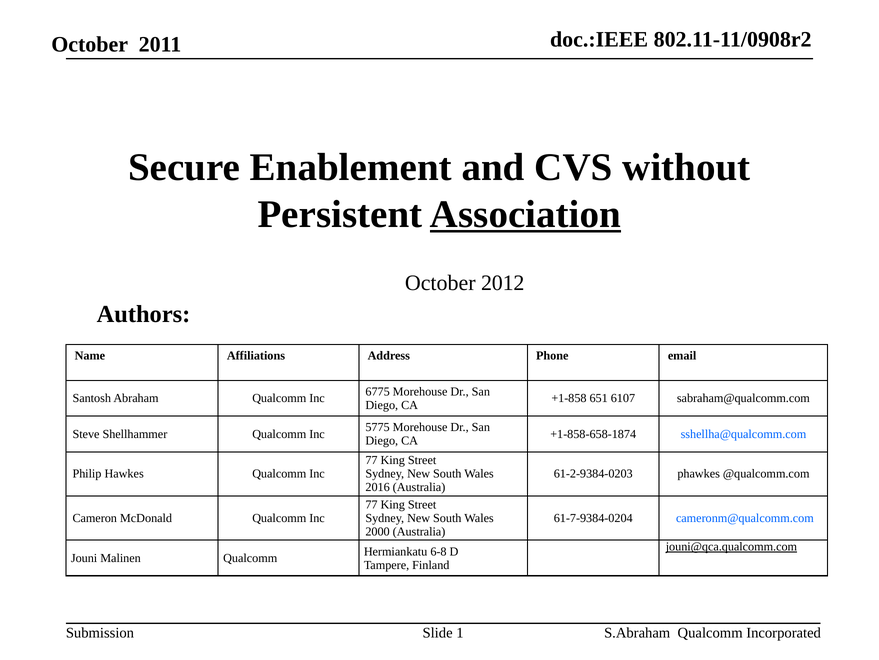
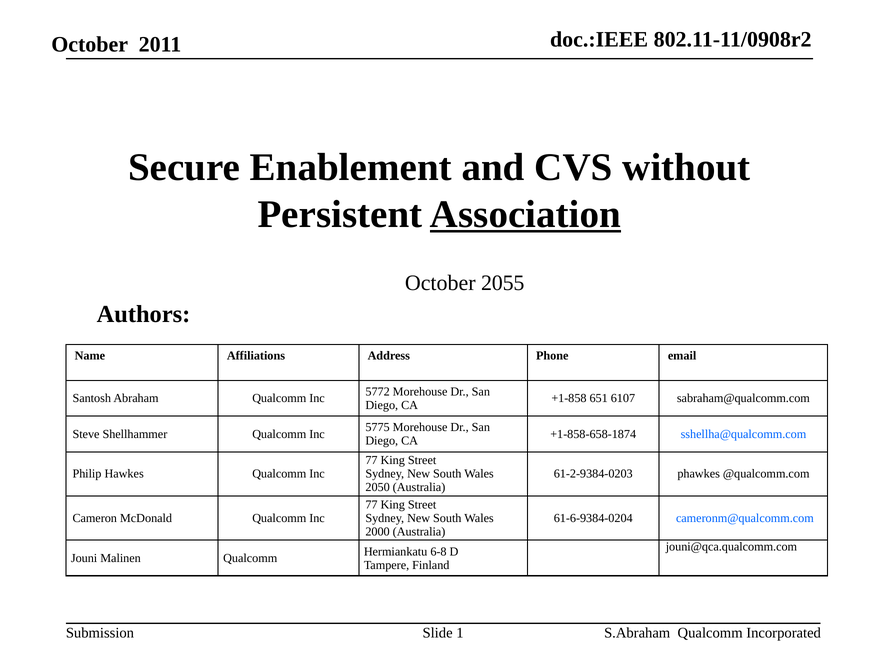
2012: 2012 -> 2055
6775: 6775 -> 5772
2016: 2016 -> 2050
61-7-9384-0204: 61-7-9384-0204 -> 61-6-9384-0204
jouni@qca.qualcomm.com underline: present -> none
